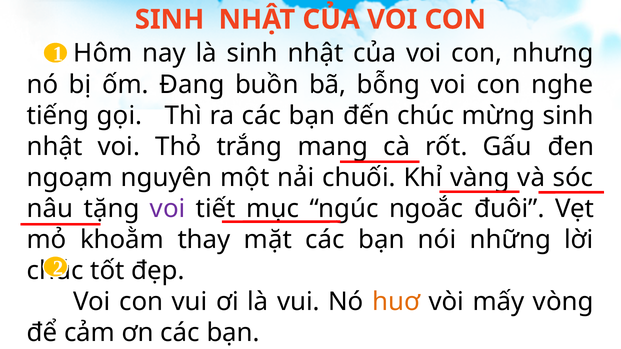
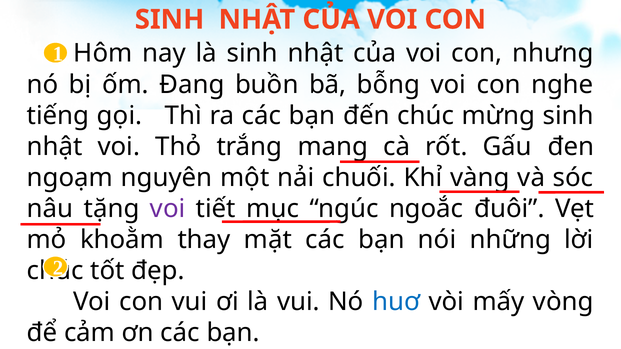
huơ colour: orange -> blue
